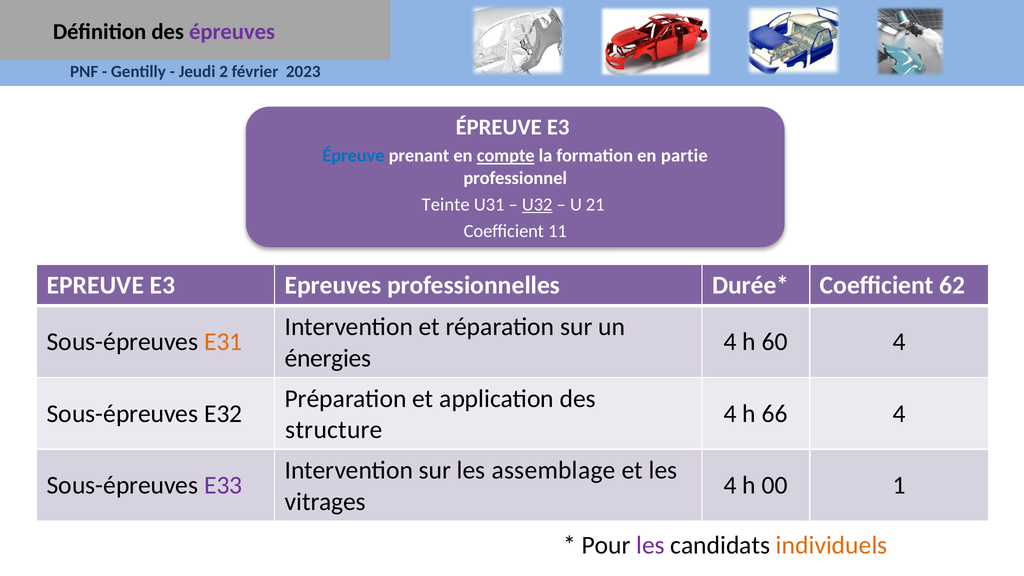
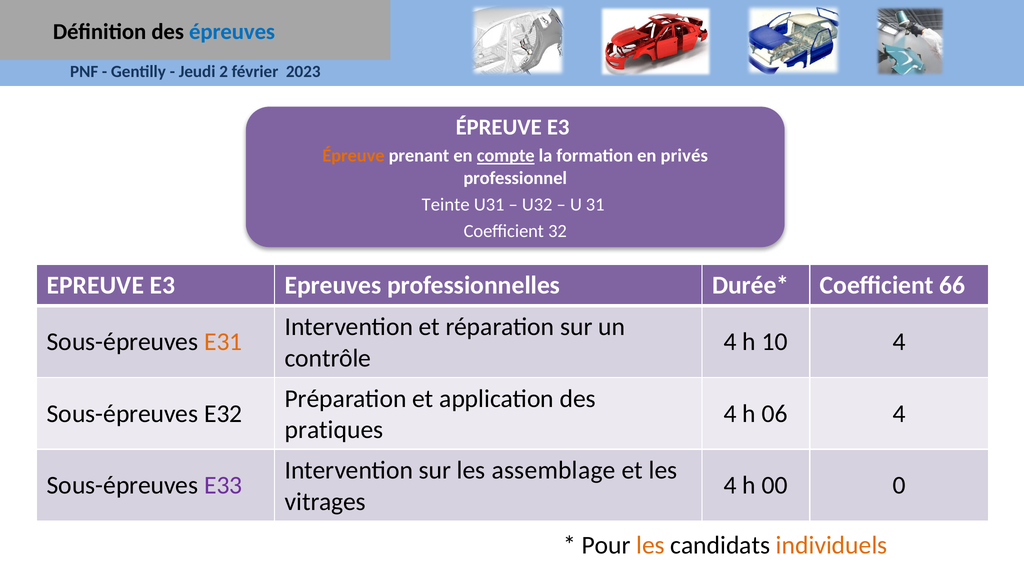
épreuves colour: purple -> blue
Épreuve at (353, 156) colour: blue -> orange
partie: partie -> privés
U32 underline: present -> none
21: 21 -> 31
11: 11 -> 32
62: 62 -> 66
60: 60 -> 10
énergies: énergies -> contrôle
66: 66 -> 06
structure: structure -> pratiques
1: 1 -> 0
les at (650, 546) colour: purple -> orange
